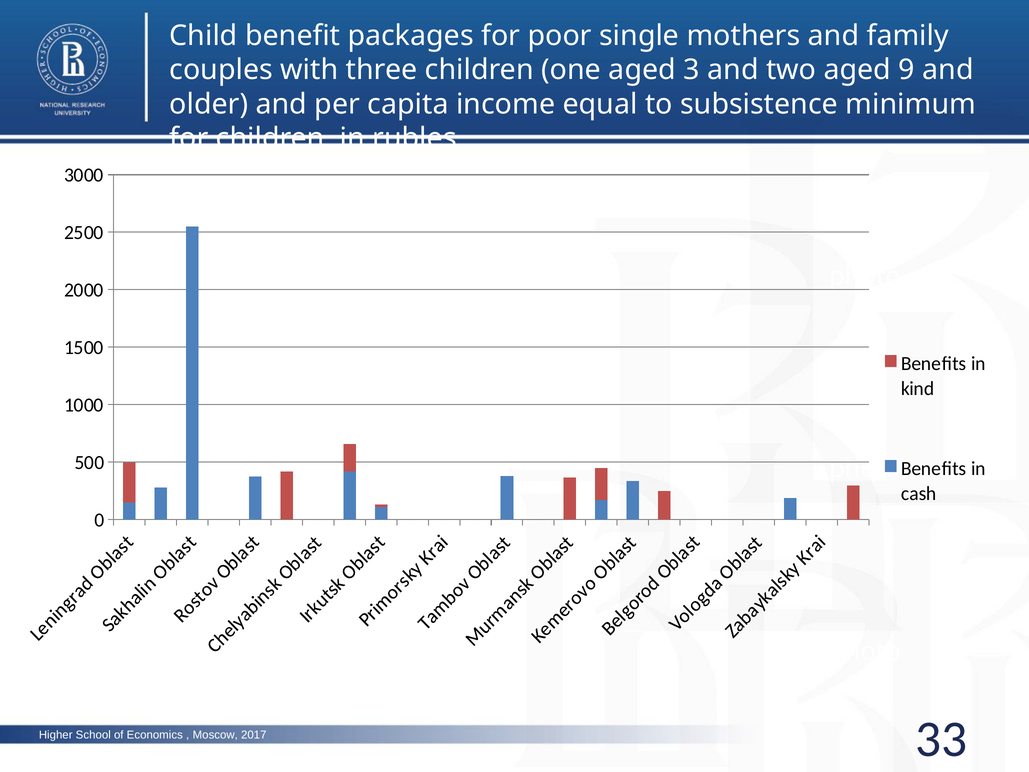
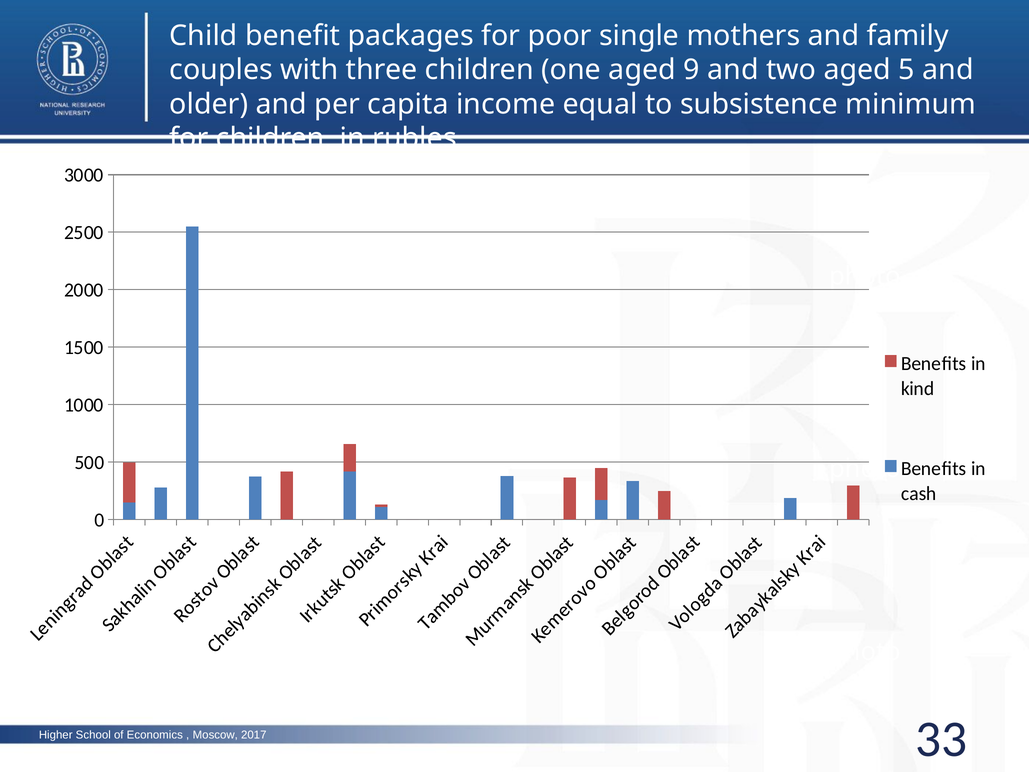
3: 3 -> 9
9: 9 -> 5
